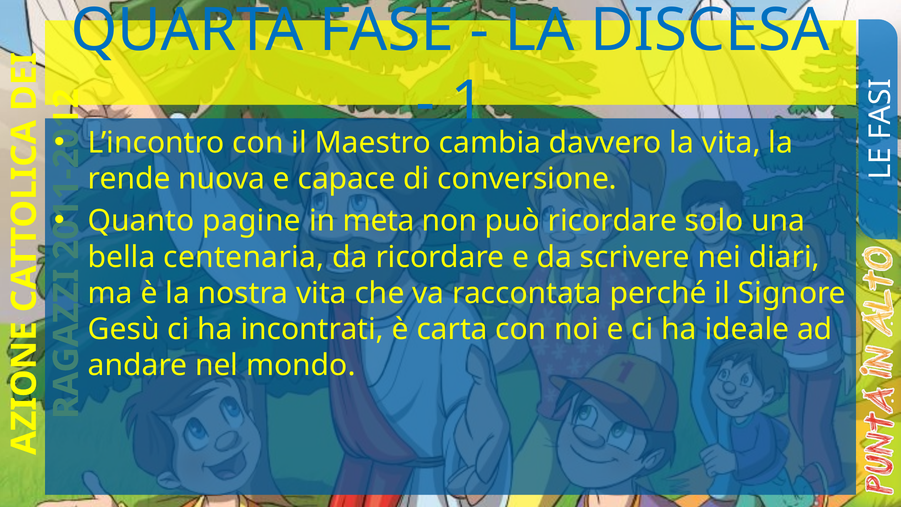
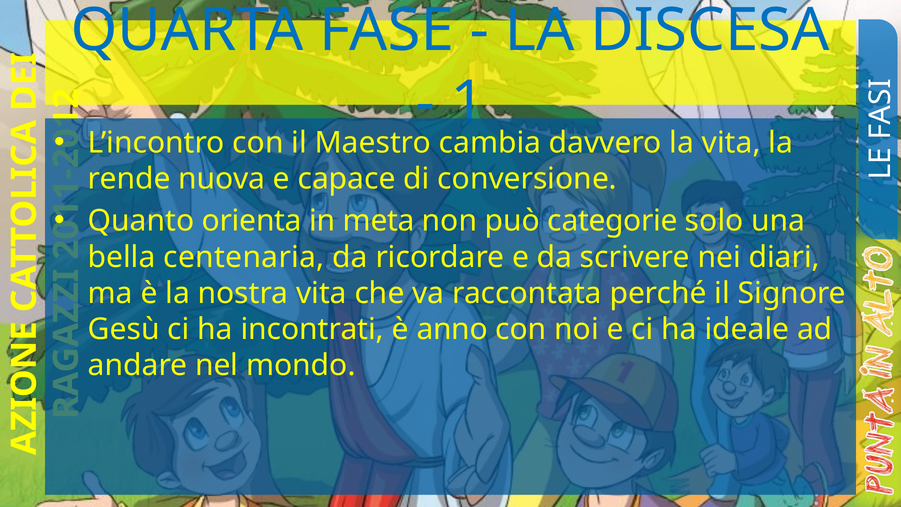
pagine: pagine -> orienta
può ricordare: ricordare -> categorie
carta: carta -> anno
